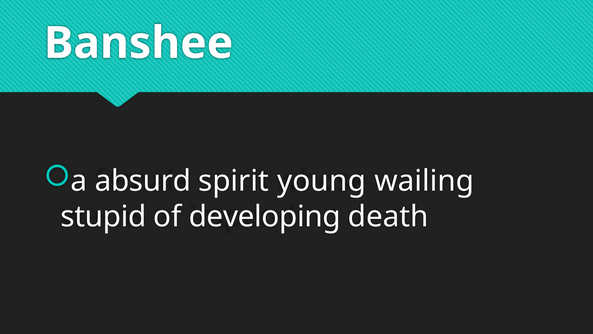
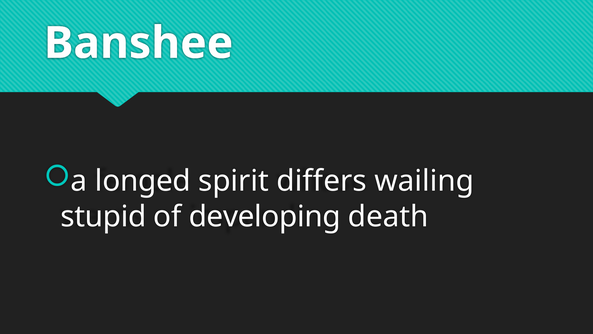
absurd: absurd -> longed
young: young -> differs
